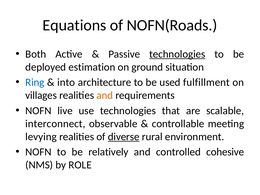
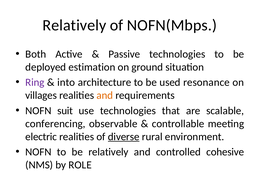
Equations at (74, 25): Equations -> Relatively
NOFN(Roads: NOFN(Roads -> NOFN(Mbps
technologies at (177, 54) underline: present -> none
Ring colour: blue -> purple
fulfillment: fulfillment -> resonance
live: live -> suit
interconnect: interconnect -> conferencing
levying: levying -> electric
